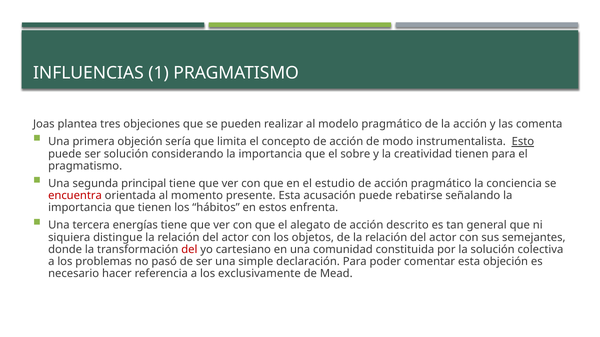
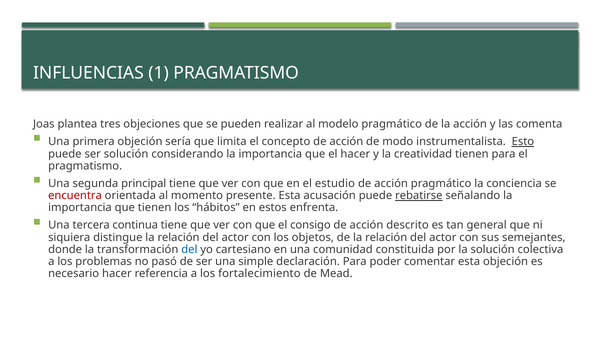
el sobre: sobre -> hacer
rebatirse underline: none -> present
energías: energías -> continua
alegato: alegato -> consigo
del at (189, 250) colour: red -> blue
exclusivamente: exclusivamente -> fortalecimiento
